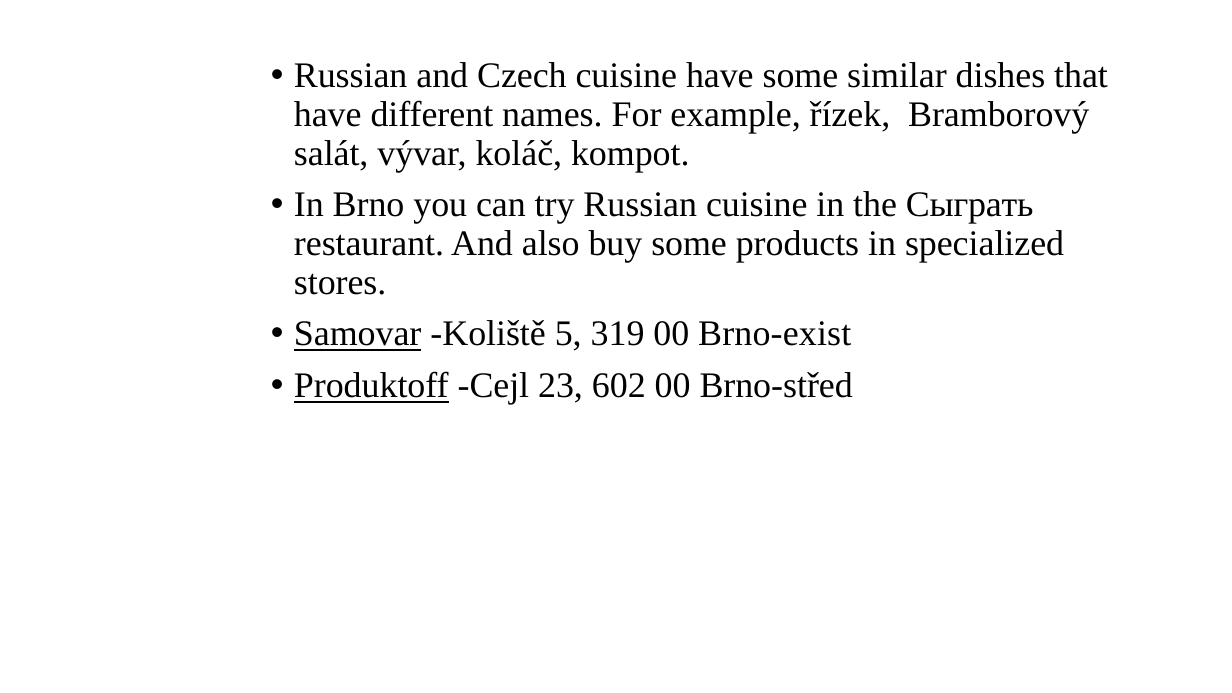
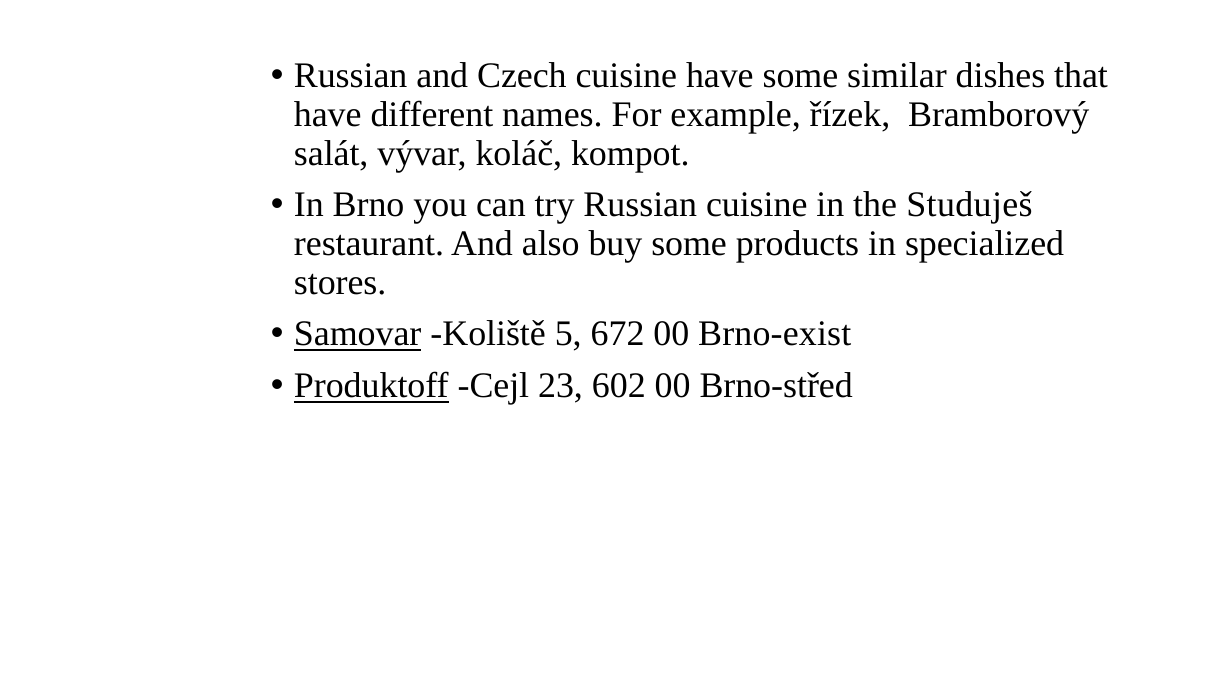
Сыграть: Сыграть -> Studuješ
319: 319 -> 672
